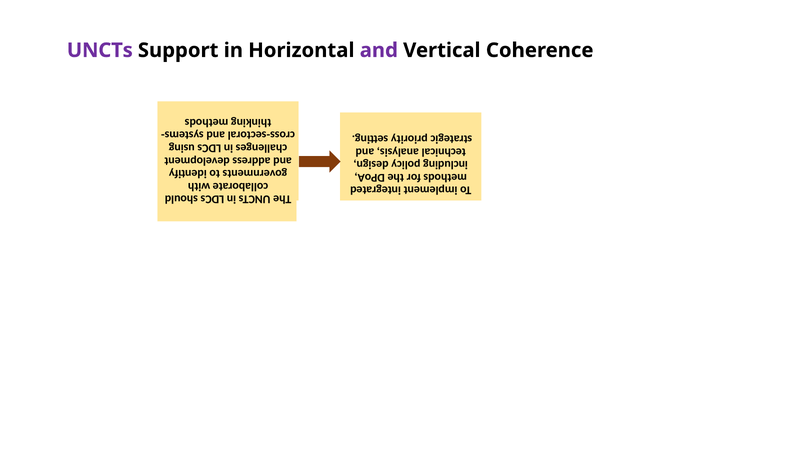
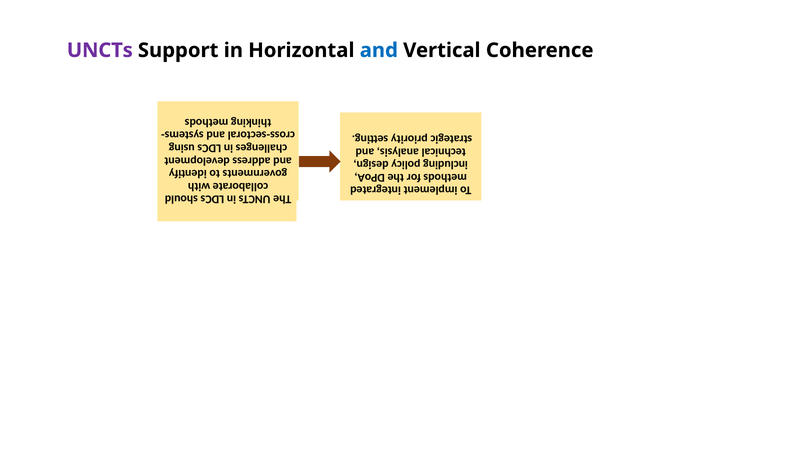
and colour: purple -> blue
